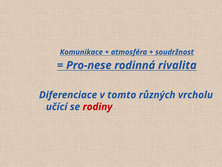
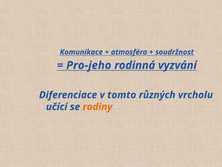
Pro-nese: Pro-nese -> Pro-jeho
rivalita: rivalita -> vyzvání
rodiny colour: red -> orange
